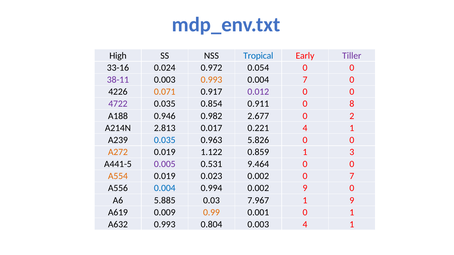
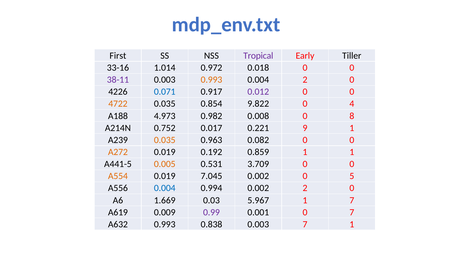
High: High -> First
Tropical colour: blue -> purple
Tiller colour: purple -> black
0.024: 0.024 -> 1.014
0.054: 0.054 -> 0.018
0.004 7: 7 -> 2
0.071 colour: orange -> blue
4722 colour: purple -> orange
0.911: 0.911 -> 9.822
8: 8 -> 4
0.946: 0.946 -> 4.973
2.677: 2.677 -> 0.008
2: 2 -> 8
2.813: 2.813 -> 0.752
0.221 4: 4 -> 9
0.035 at (165, 140) colour: blue -> orange
5.826: 5.826 -> 0.082
1.122: 1.122 -> 0.192
1 3: 3 -> 1
0.005 colour: purple -> orange
9.464: 9.464 -> 3.709
0.023: 0.023 -> 7.045
0 7: 7 -> 5
0.002 9: 9 -> 2
5.885: 5.885 -> 1.669
7.967: 7.967 -> 5.967
1 9: 9 -> 7
0.99 colour: orange -> purple
0 1: 1 -> 7
0.804: 0.804 -> 0.838
0.003 4: 4 -> 7
